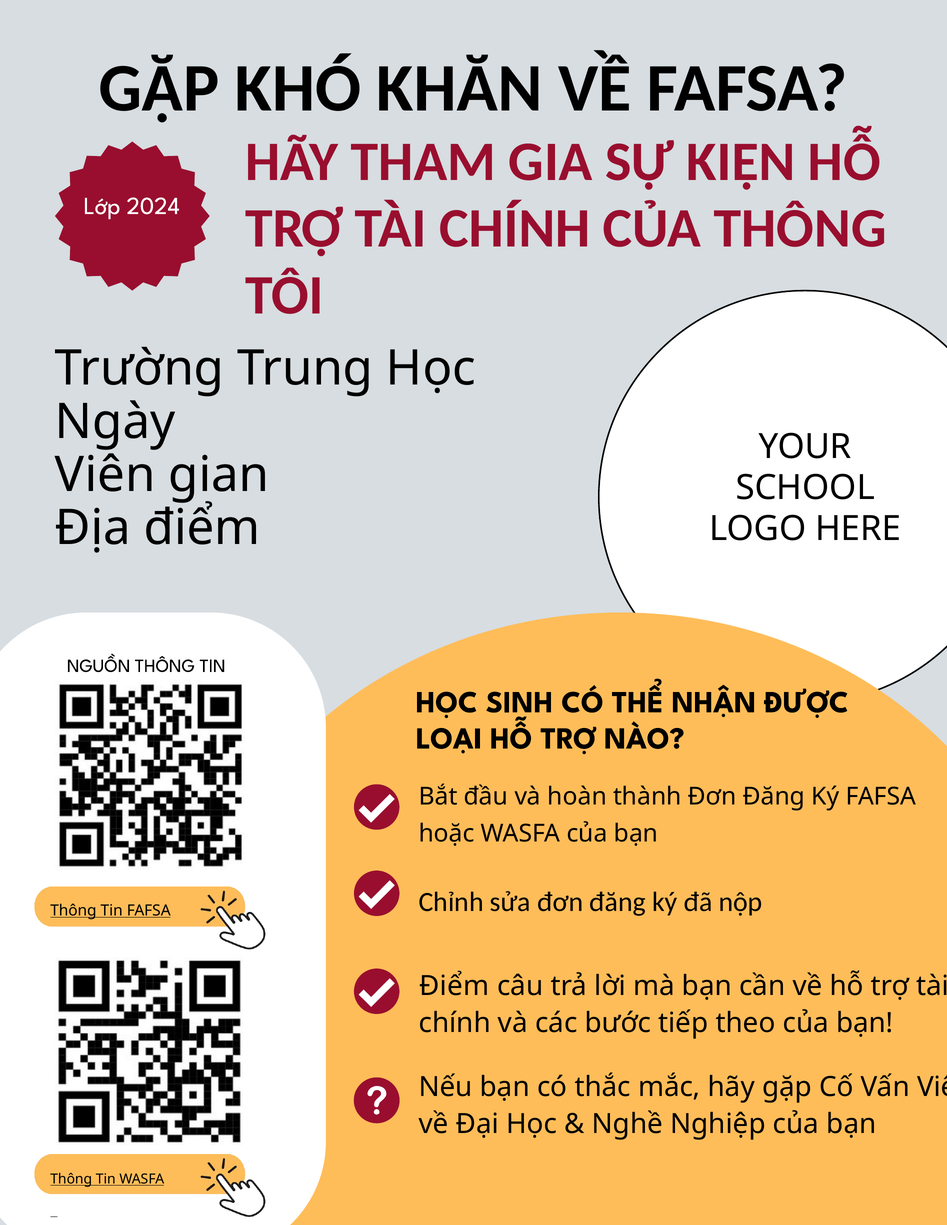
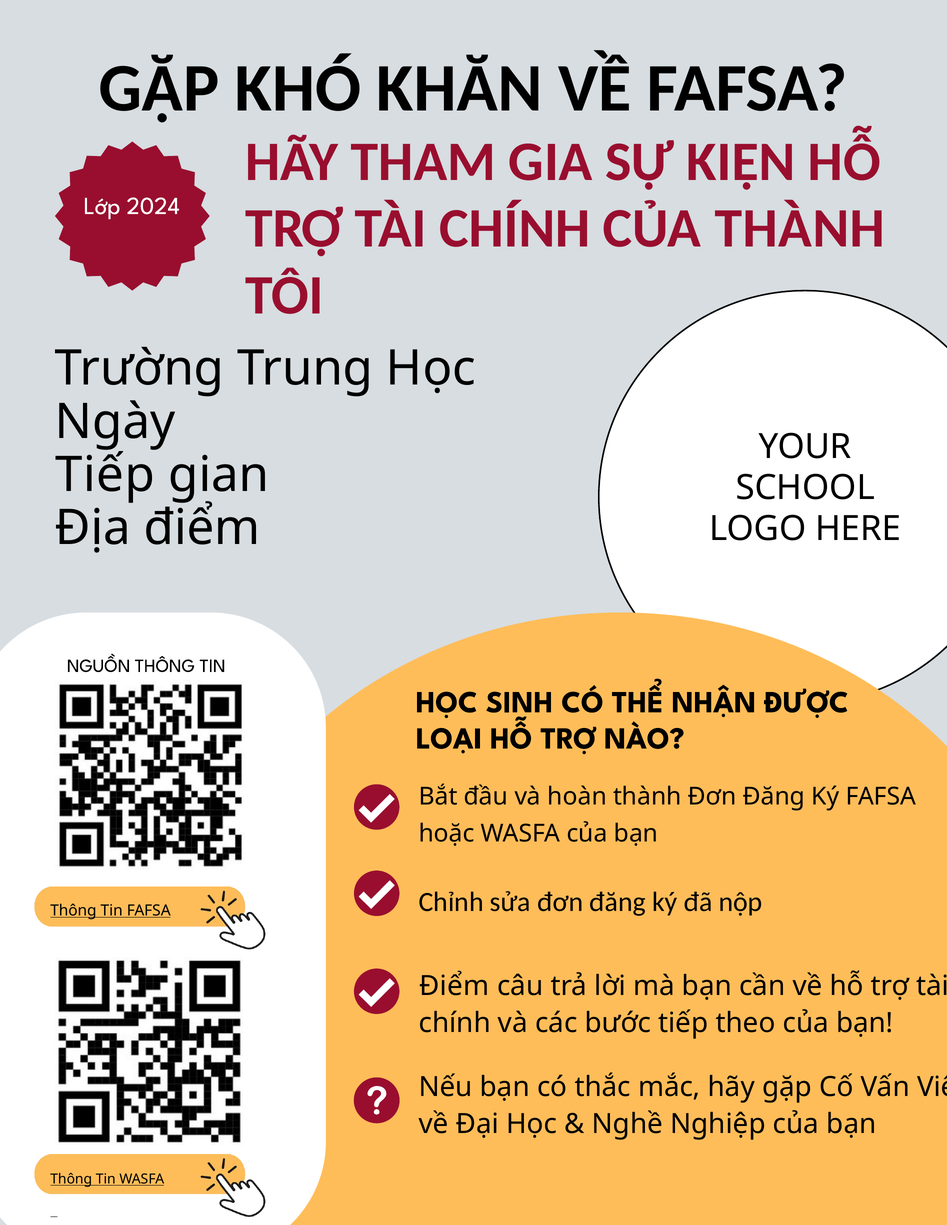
CỦA THÔNG: THÔNG -> THÀNH
Viên at (105, 475): Viên -> Tiếp
